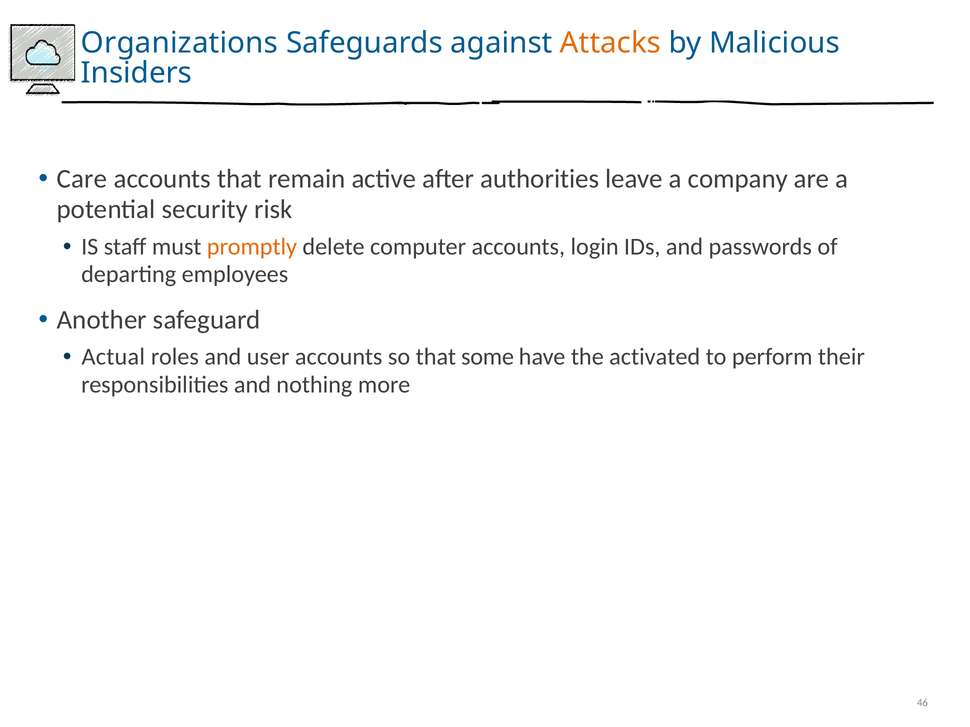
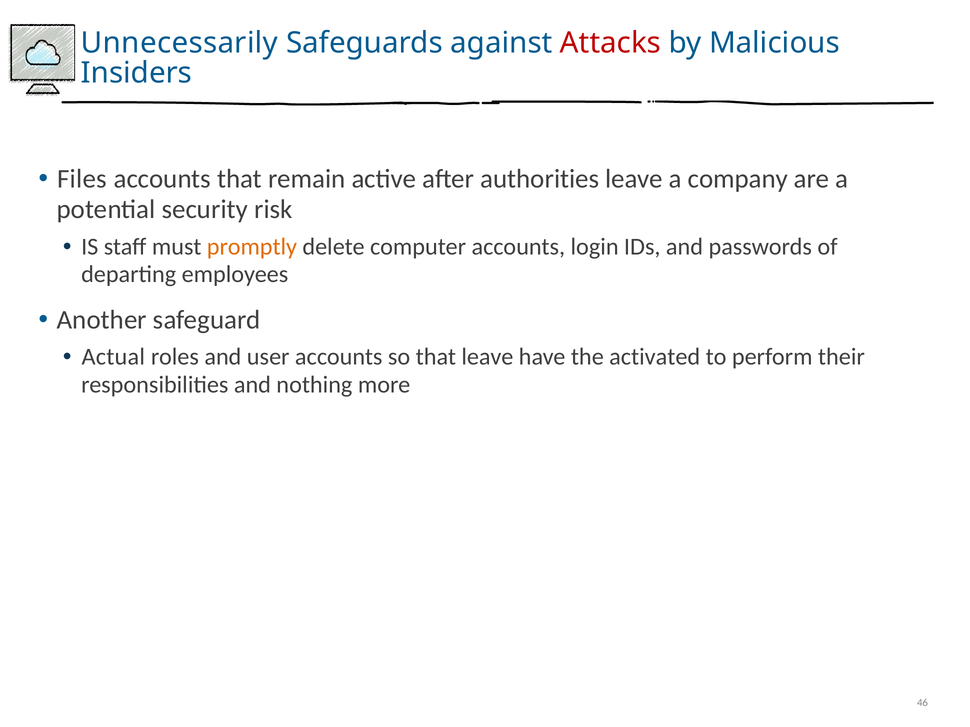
Organizations: Organizations -> Unnecessarily
Attacks colour: orange -> red
Care: Care -> Files
that some: some -> leave
